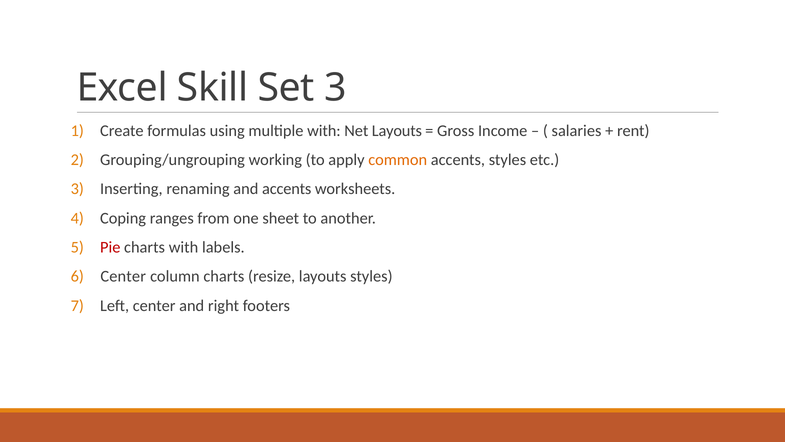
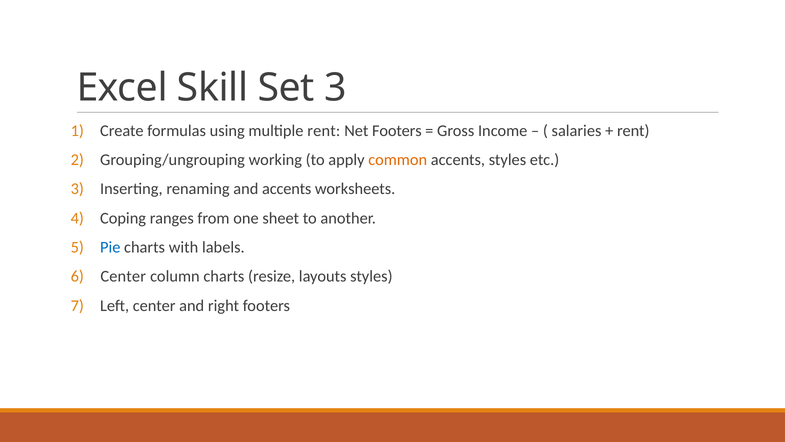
multiple with: with -> rent
Net Layouts: Layouts -> Footers
Pie colour: red -> blue
